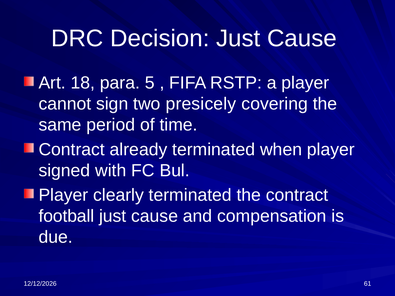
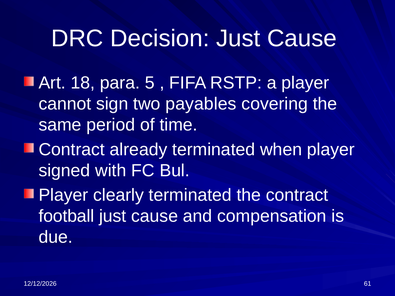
presicely: presicely -> payables
